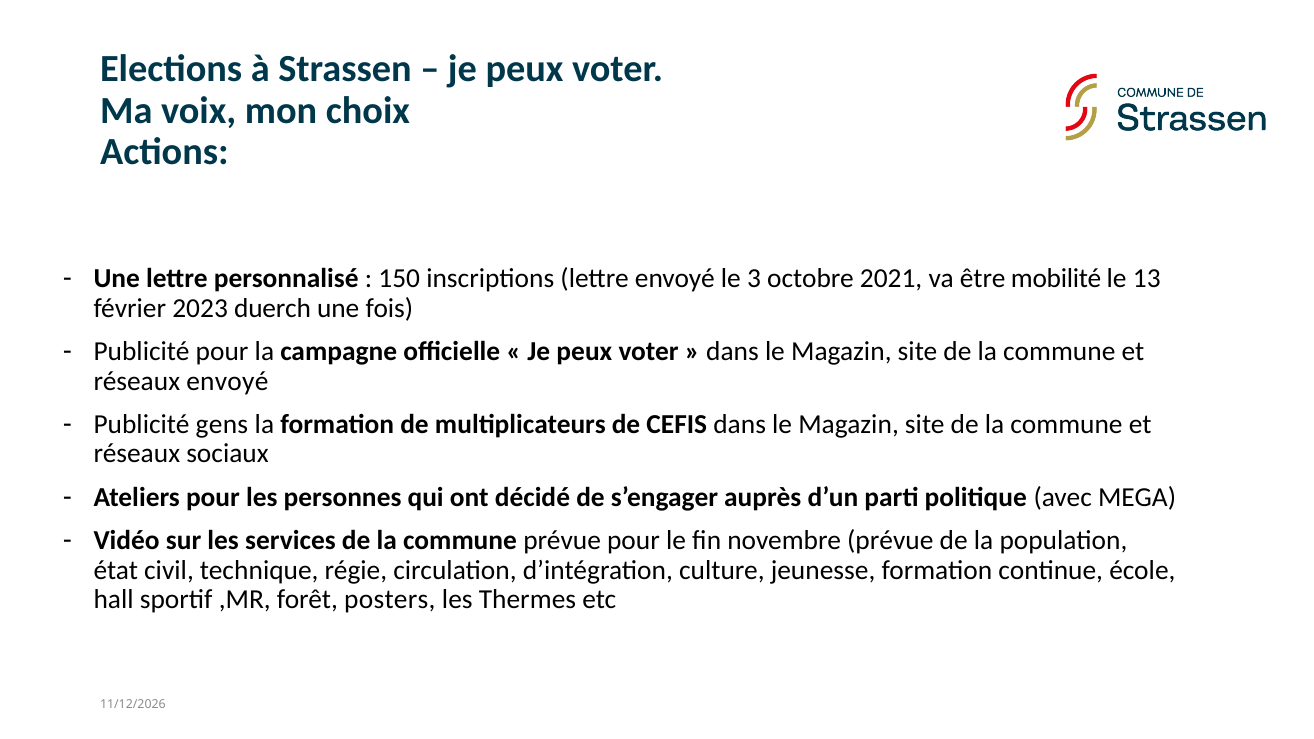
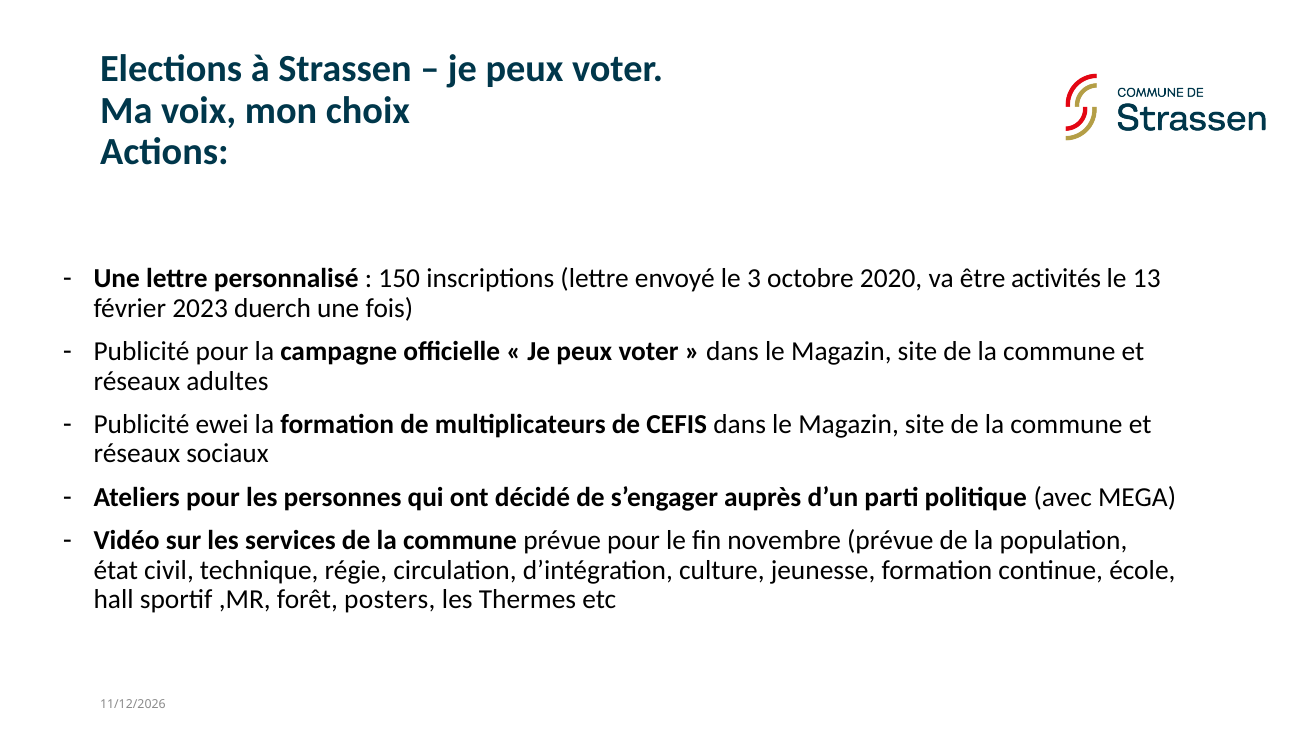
2021: 2021 -> 2020
mobilité: mobilité -> activités
réseaux envoyé: envoyé -> adultes
gens: gens -> ewei
